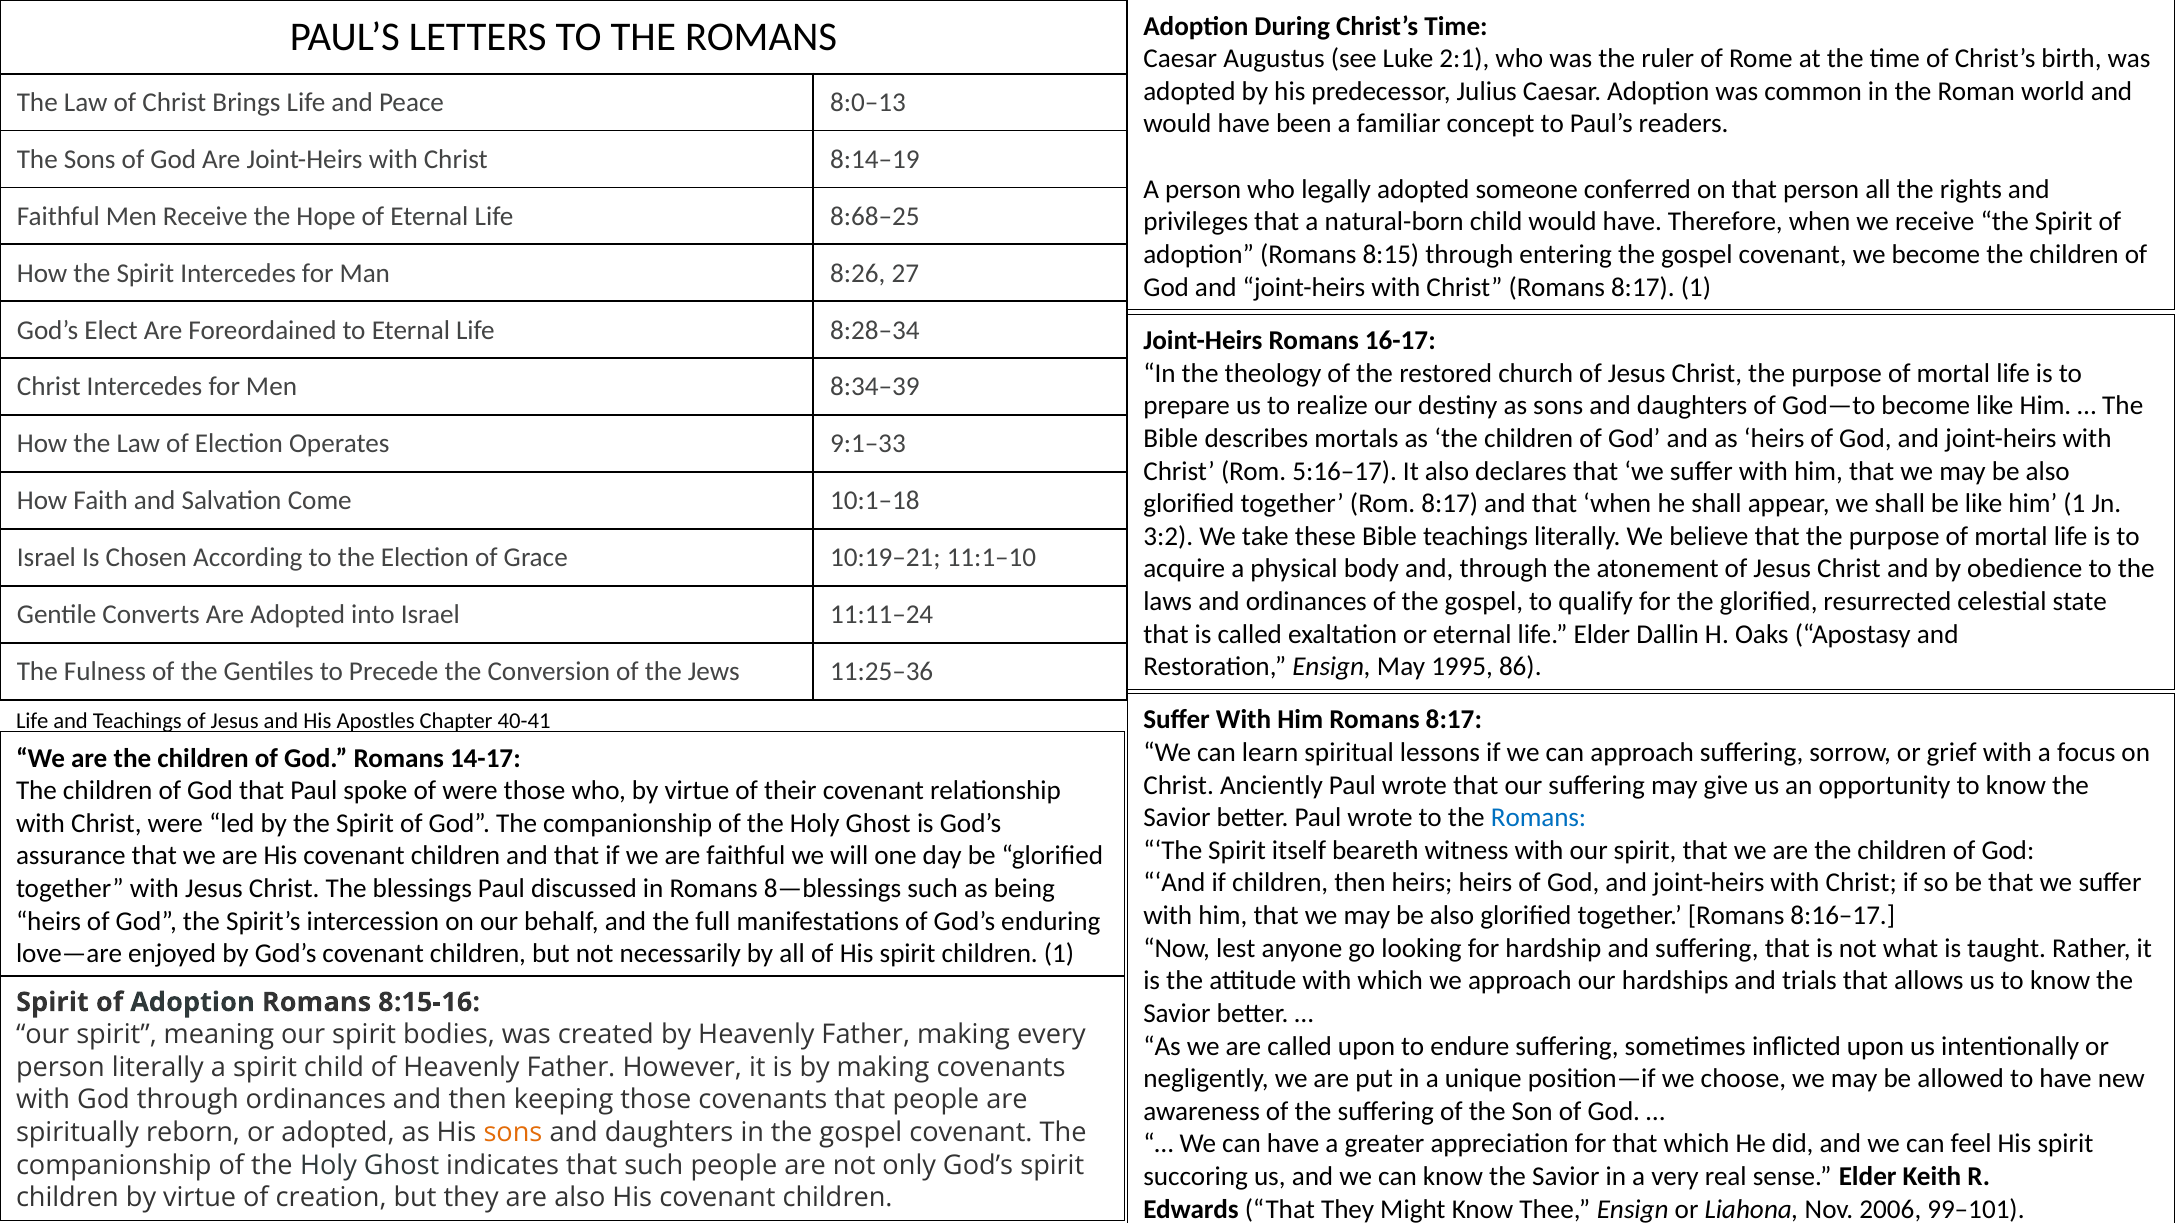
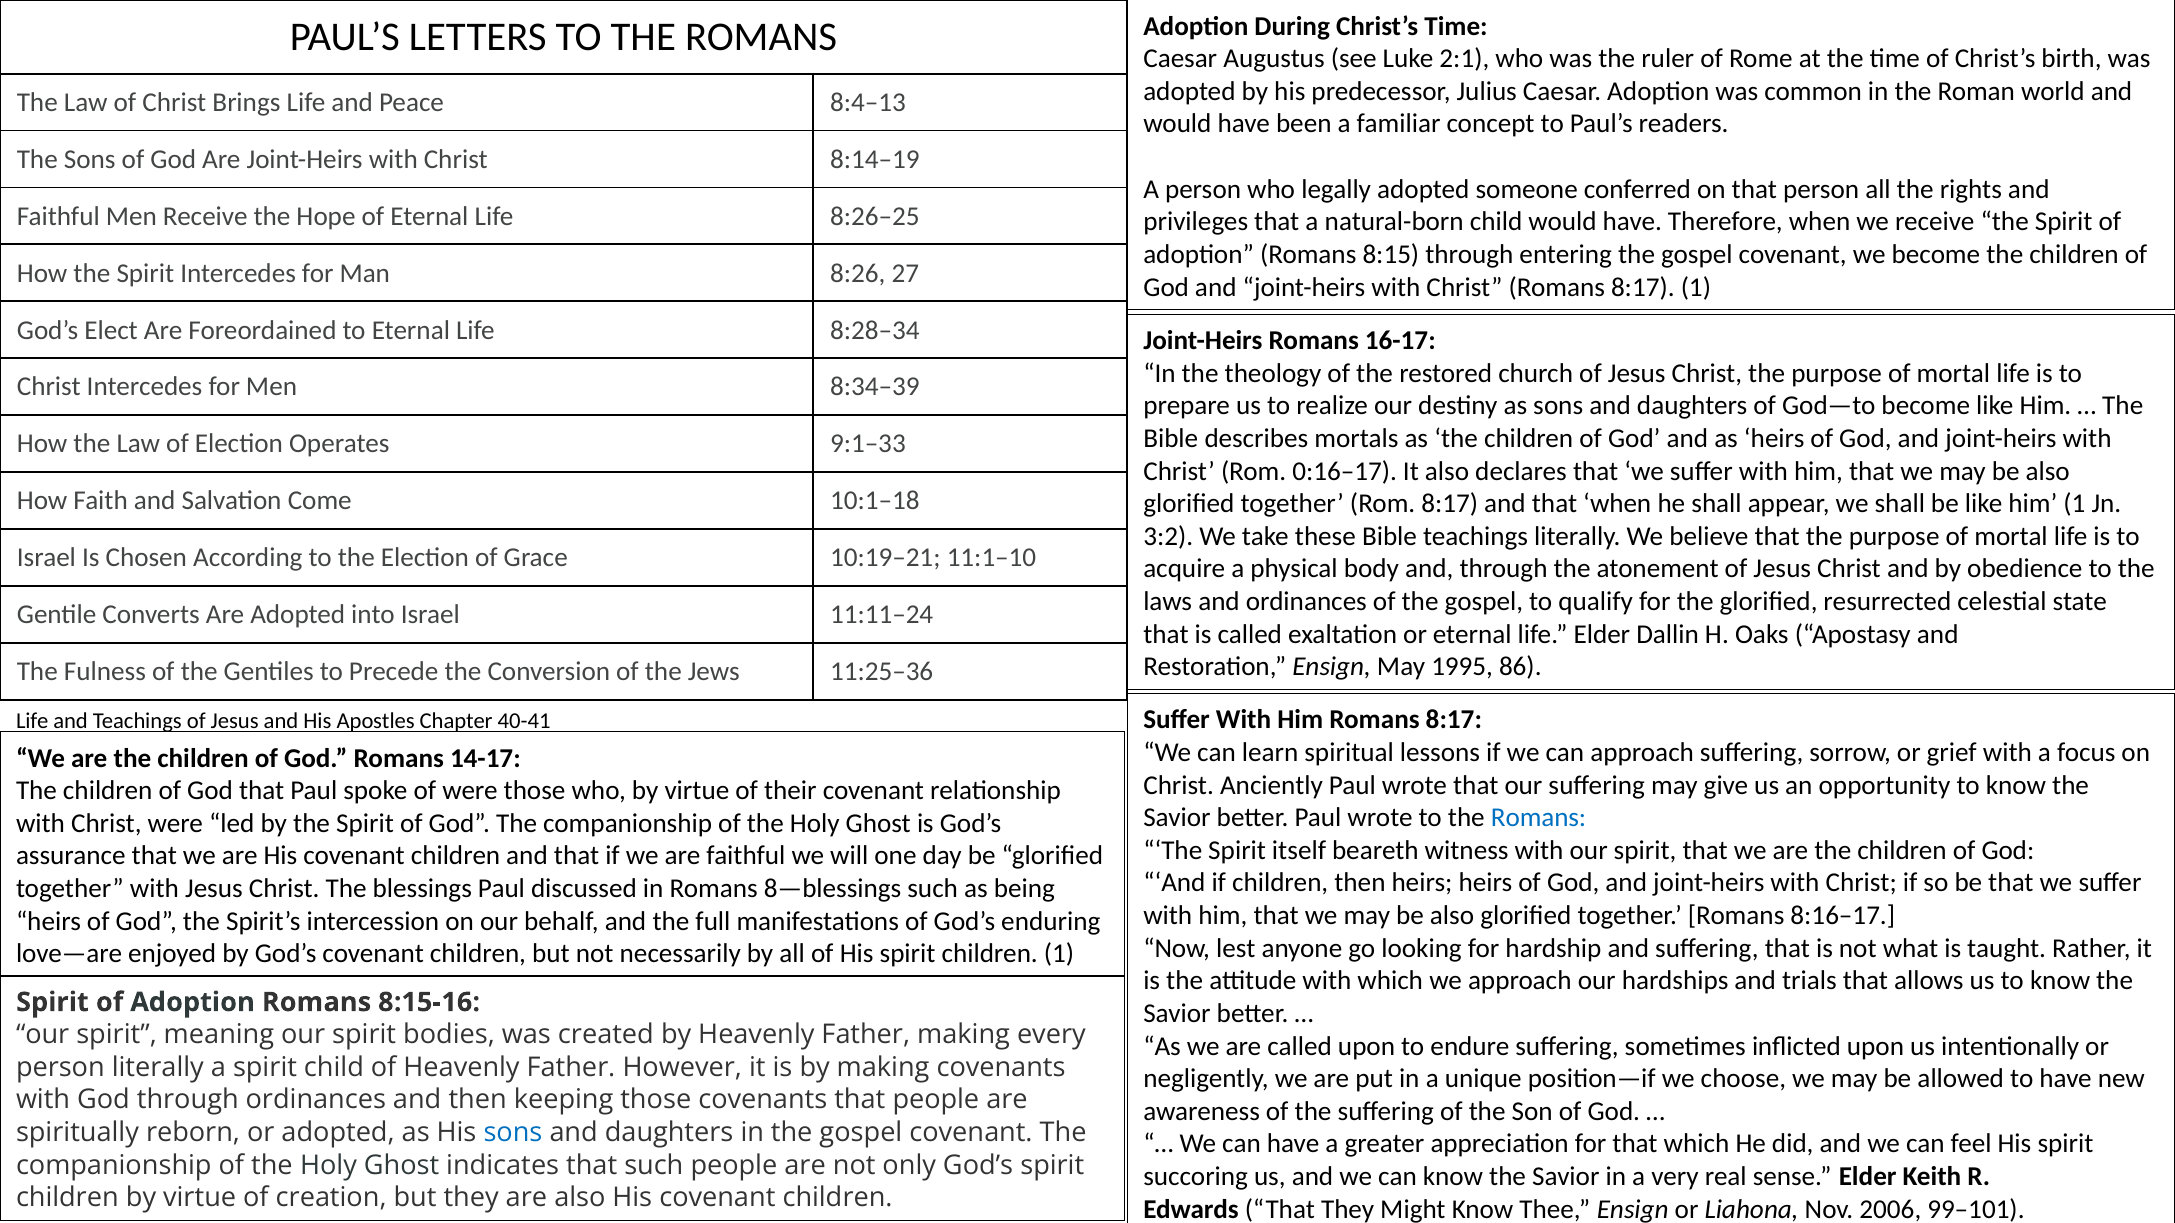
8:0–13: 8:0–13 -> 8:4–13
8:68–25: 8:68–25 -> 8:26–25
5:16–17: 5:16–17 -> 0:16–17
sons at (513, 1133) colour: orange -> blue
